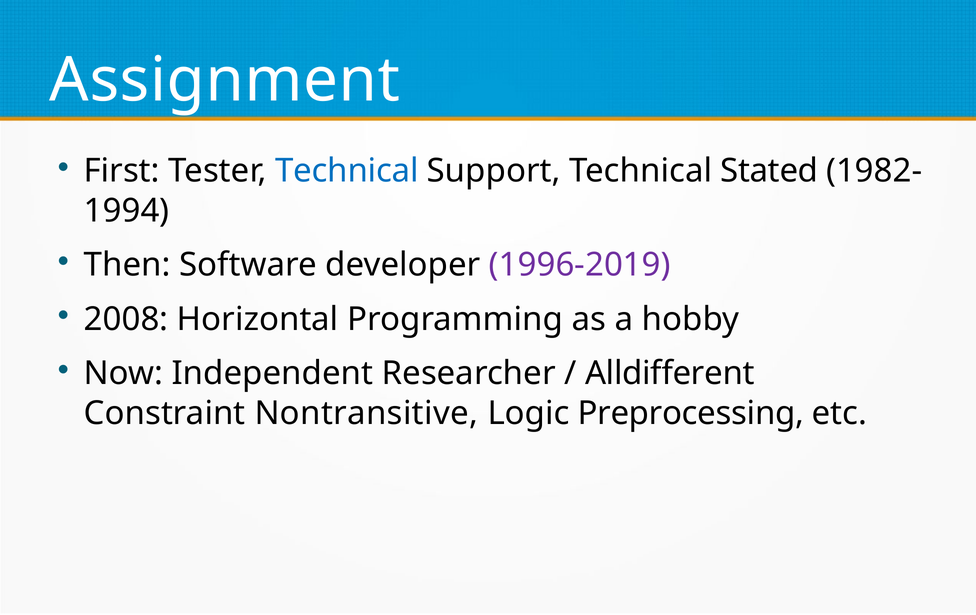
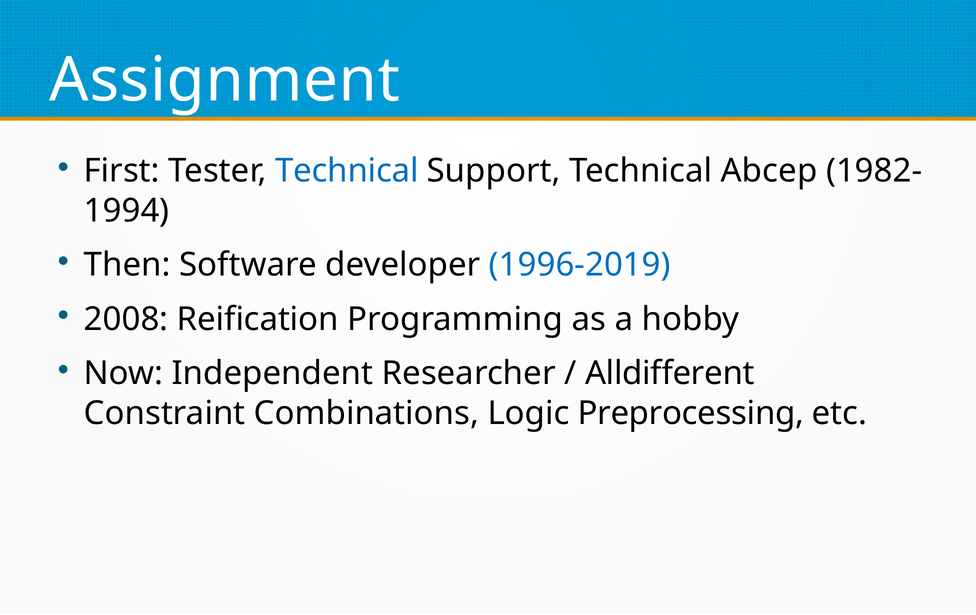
Stated: Stated -> Abcep
1996-2019 colour: purple -> blue
Horizontal: Horizontal -> Reification
Nontransitive: Nontransitive -> Combinations
